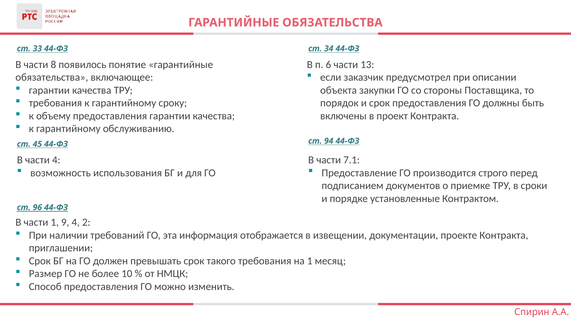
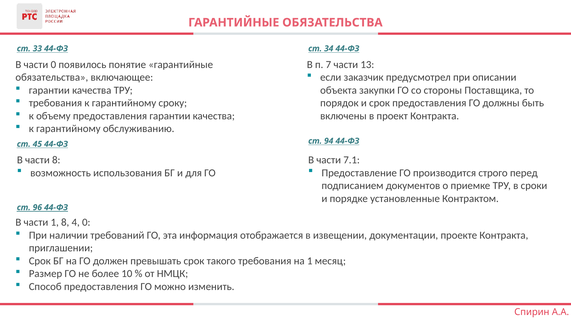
части 8: 8 -> 0
6: 6 -> 7
части 4: 4 -> 8
1 9: 9 -> 8
4 2: 2 -> 0
